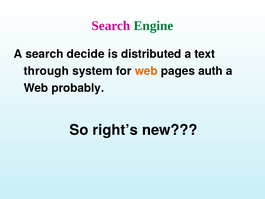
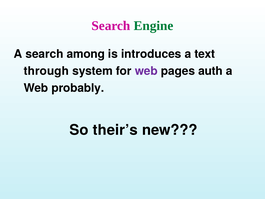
decide: decide -> among
distributed: distributed -> introduces
web at (146, 71) colour: orange -> purple
right’s: right’s -> their’s
